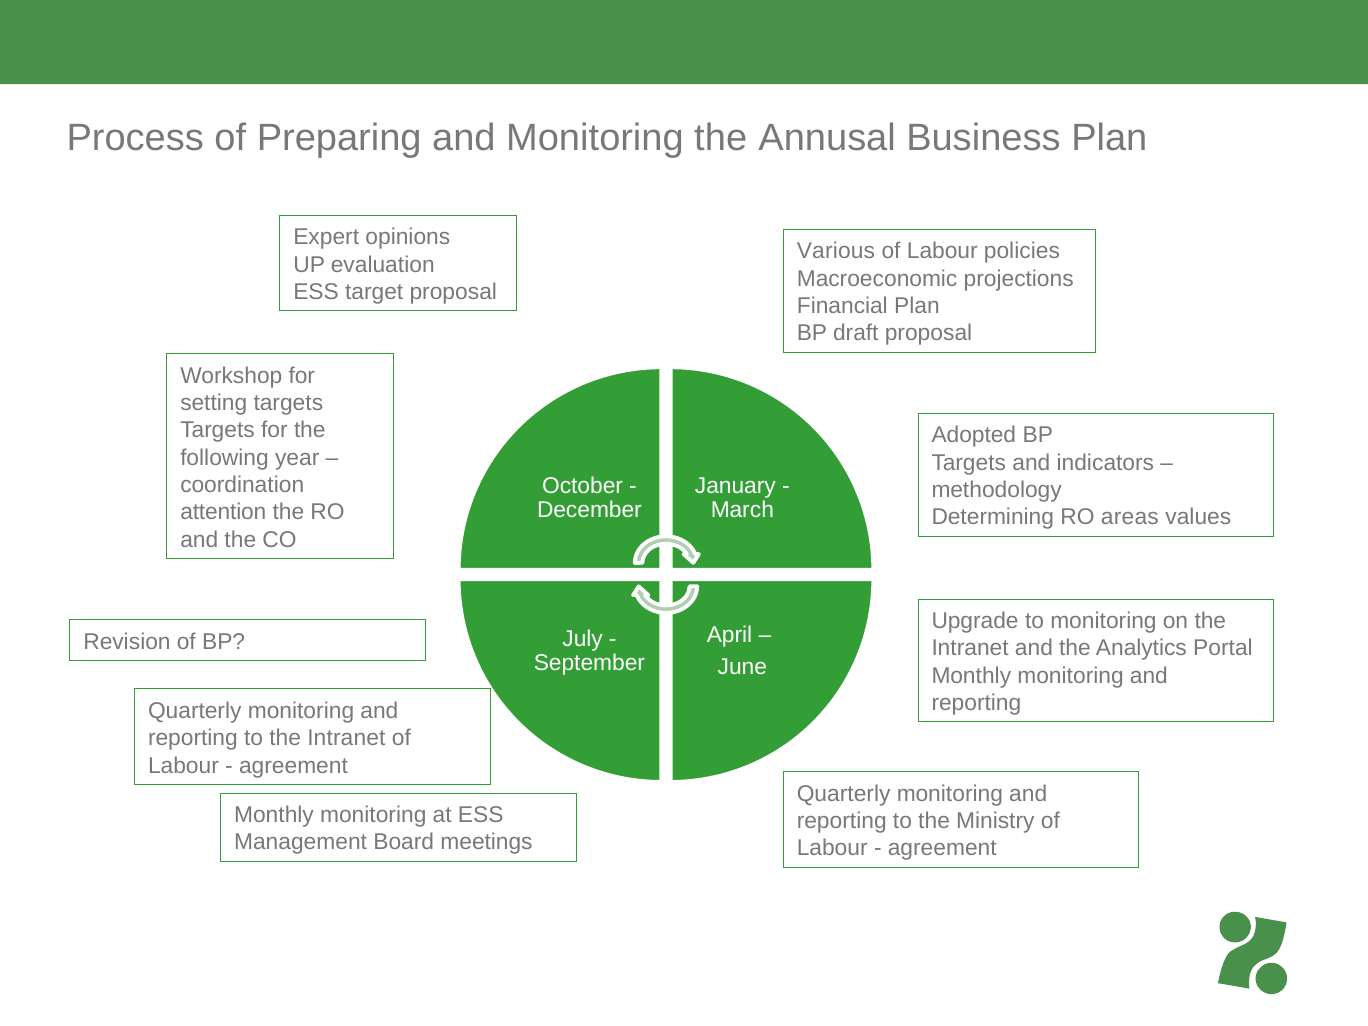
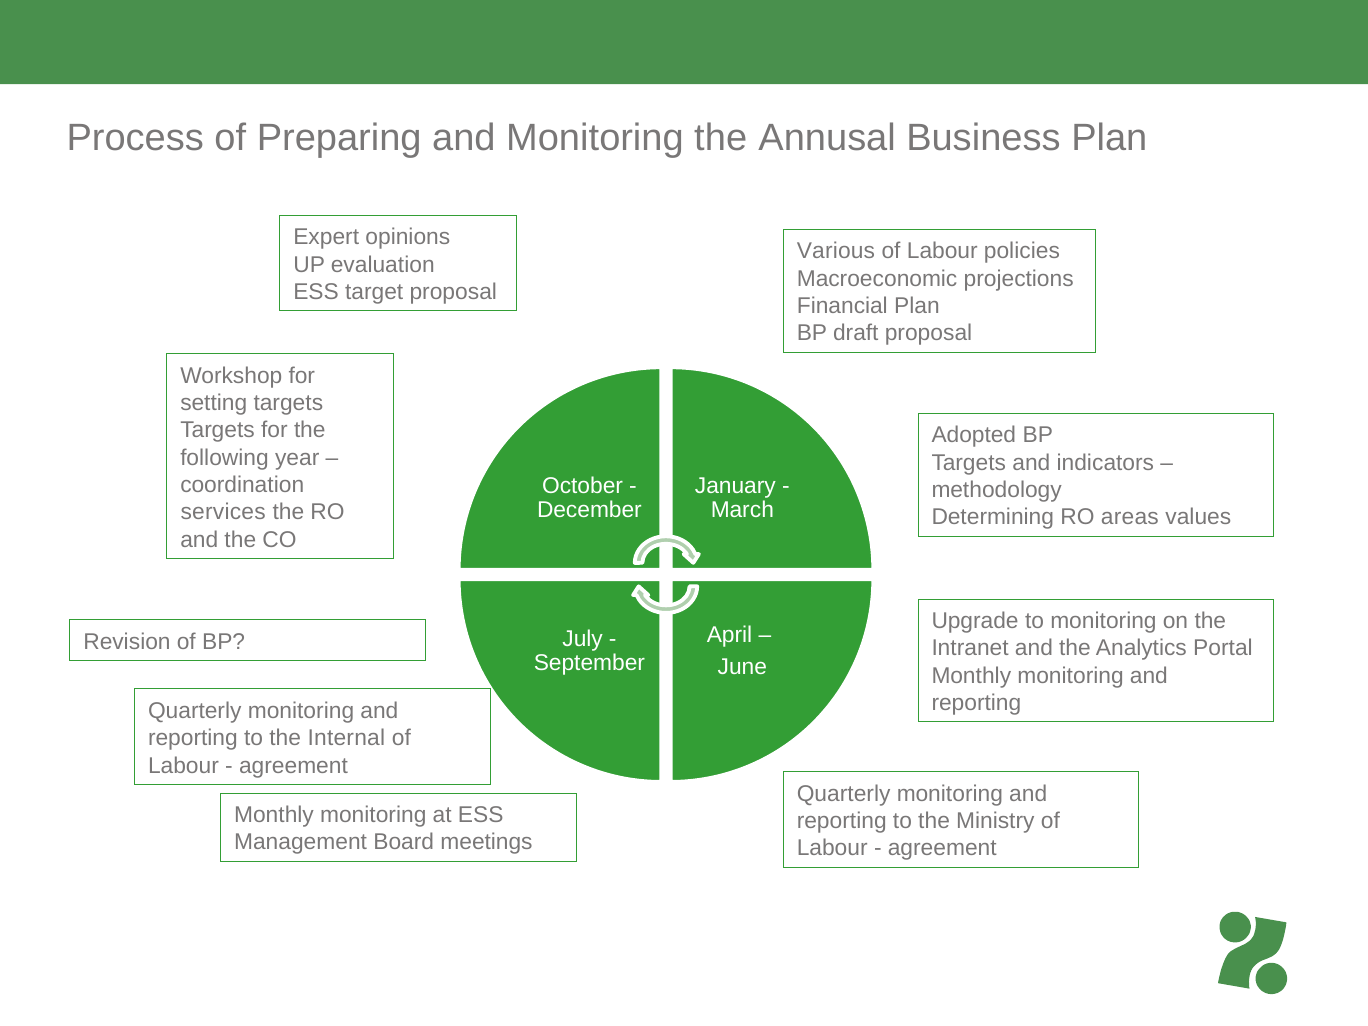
attention: attention -> services
to the Intranet: Intranet -> Internal
